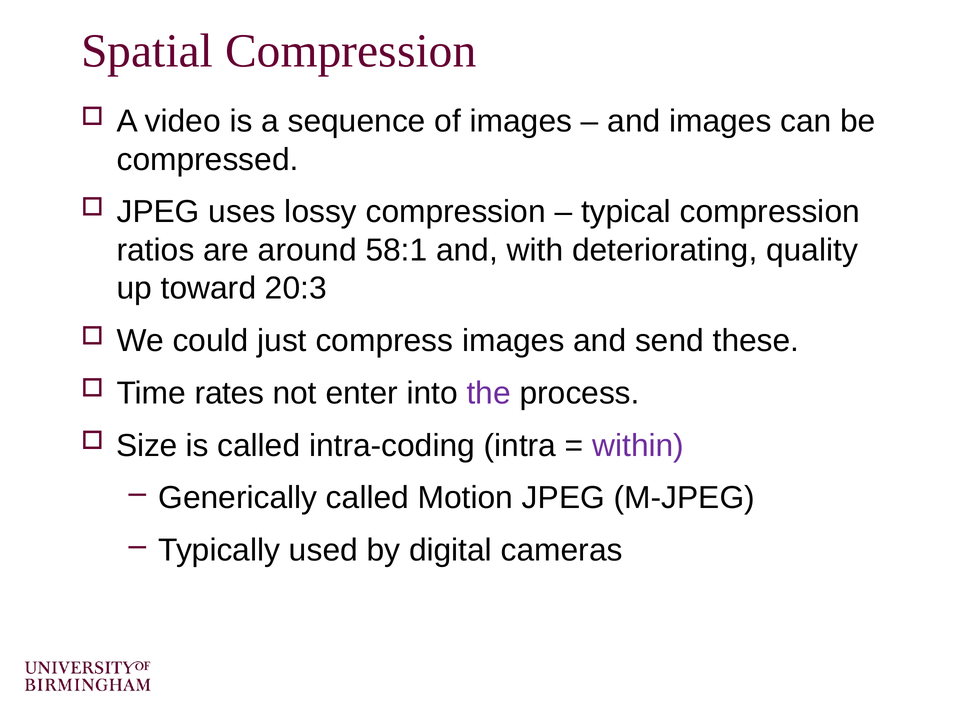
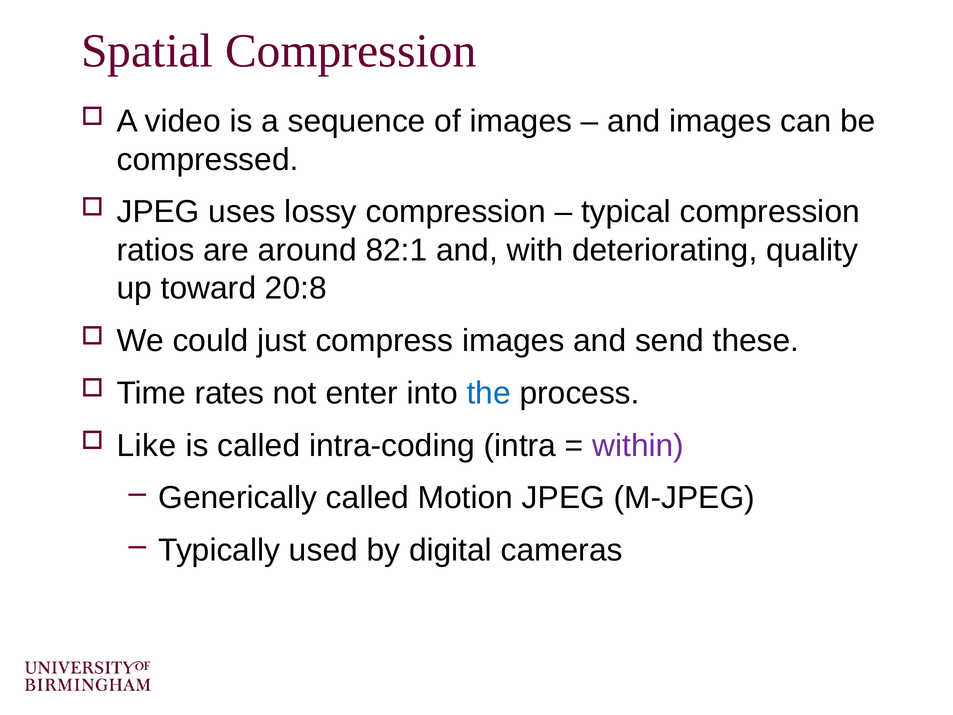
58:1: 58:1 -> 82:1
20:3: 20:3 -> 20:8
the colour: purple -> blue
Size: Size -> Like
